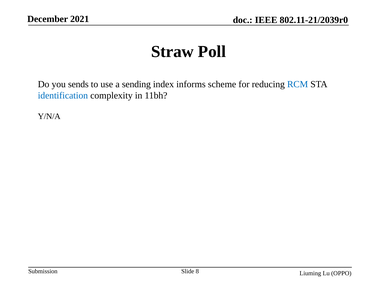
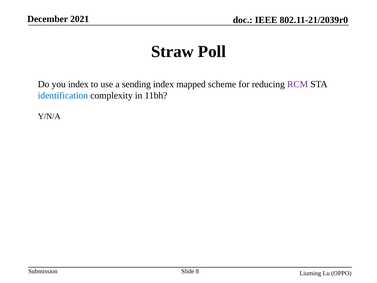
you sends: sends -> index
informs: informs -> mapped
RCM colour: blue -> purple
